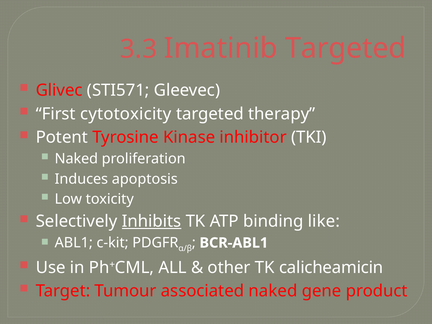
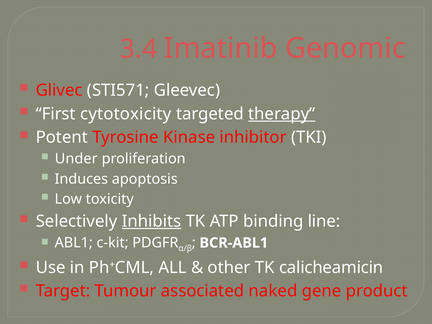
3.3: 3.3 -> 3.4
Imatinib Targeted: Targeted -> Genomic
therapy underline: none -> present
Naked at (76, 159): Naked -> Under
like: like -> line
